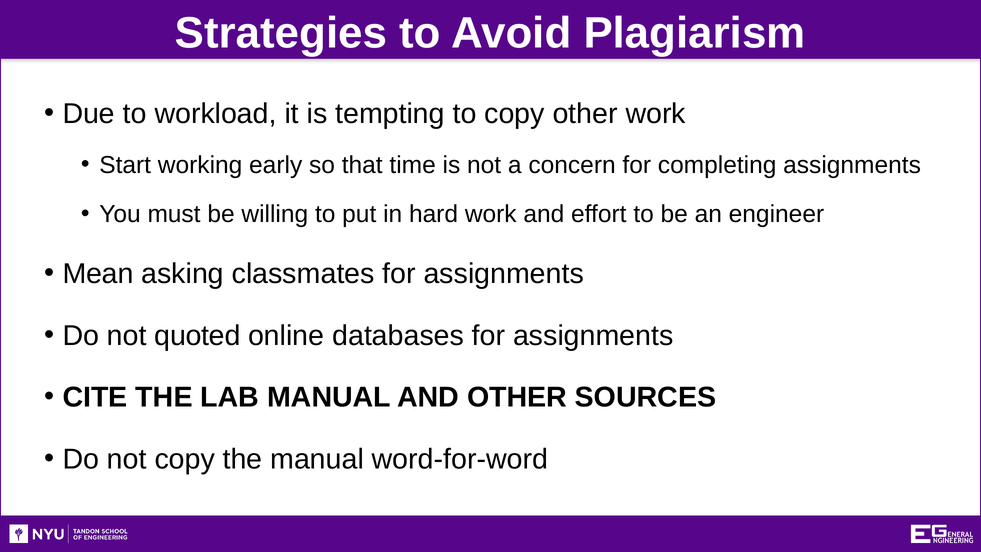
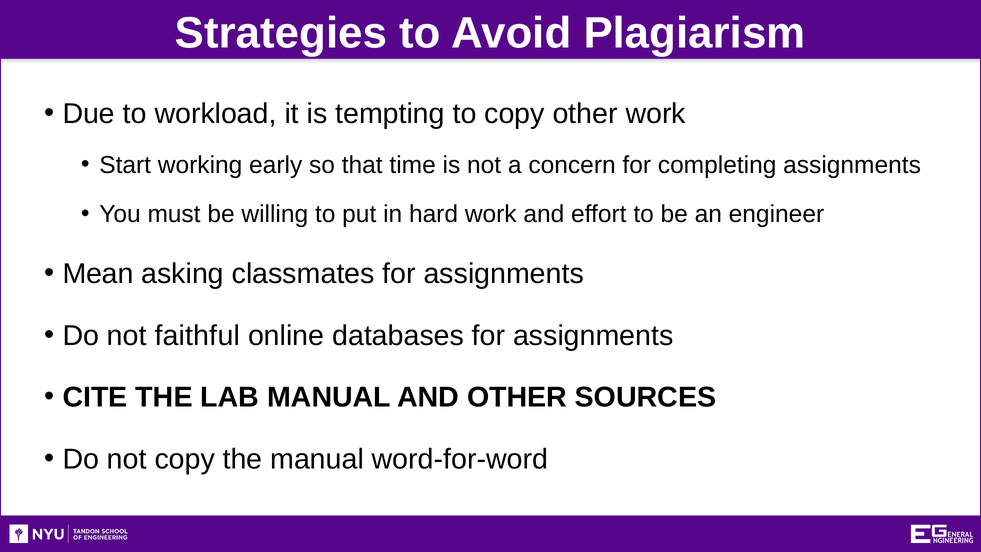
quoted: quoted -> faithful
